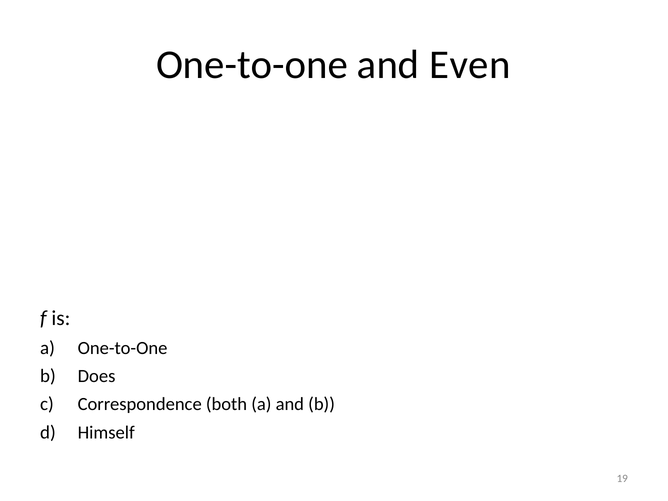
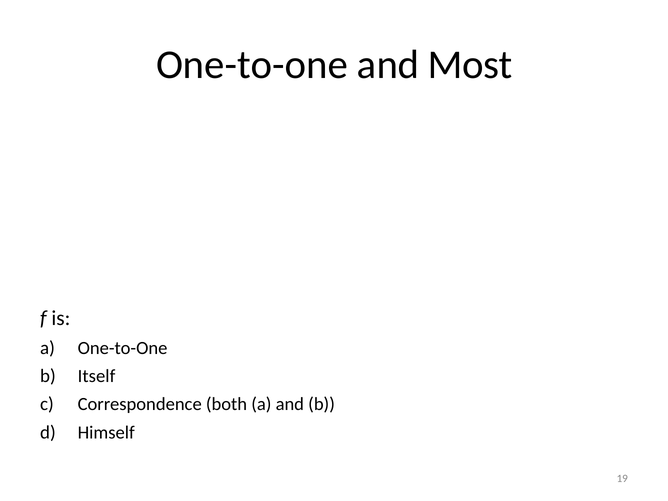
Even: Even -> Most
Does: Does -> Itself
